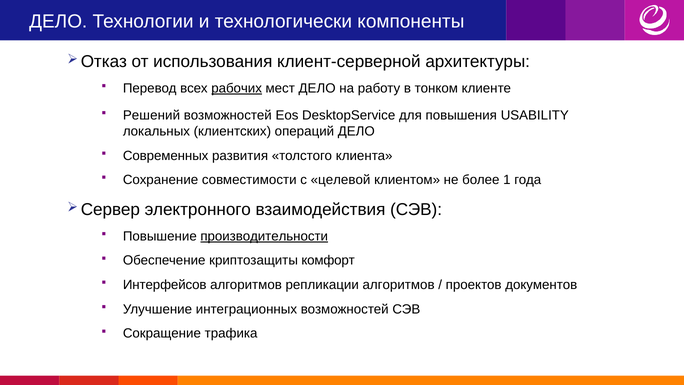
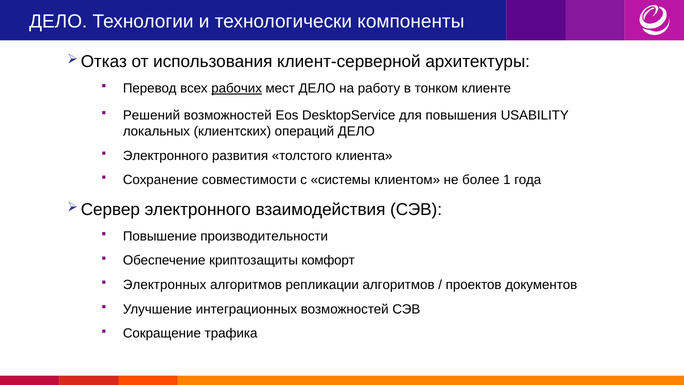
Современных at (166, 156): Современных -> Электронного
целевой: целевой -> системы
производительности underline: present -> none
Интерфейсов: Интерфейсов -> Электронных
